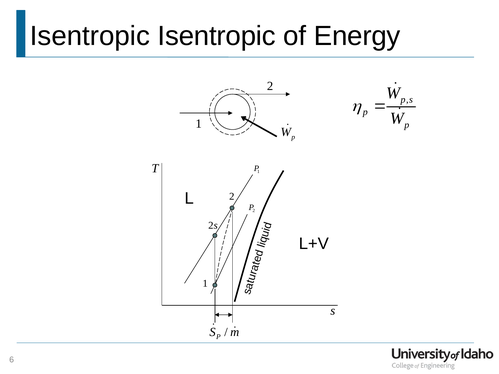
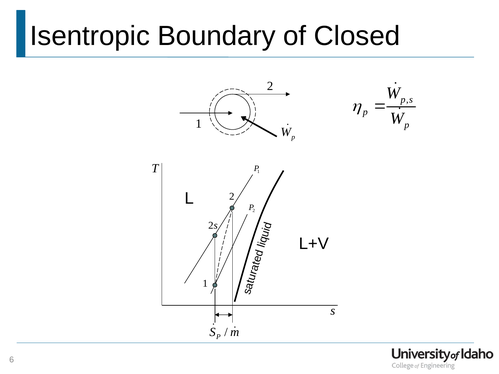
Isentropic Isentropic: Isentropic -> Boundary
Energy: Energy -> Closed
